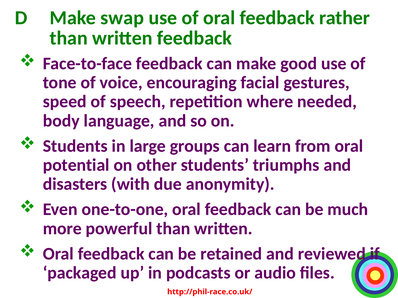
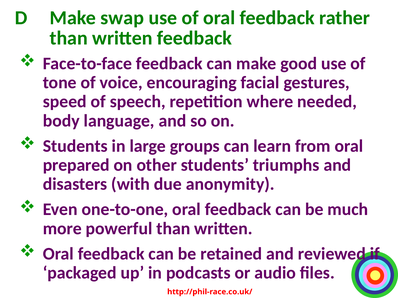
potential: potential -> prepared
